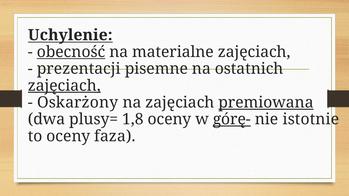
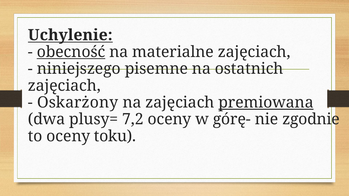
prezentacji: prezentacji -> niniejszego
zajęciach at (64, 86) underline: present -> none
1,8: 1,8 -> 7,2
górę- underline: present -> none
istotnie: istotnie -> zgodnie
faza: faza -> toku
